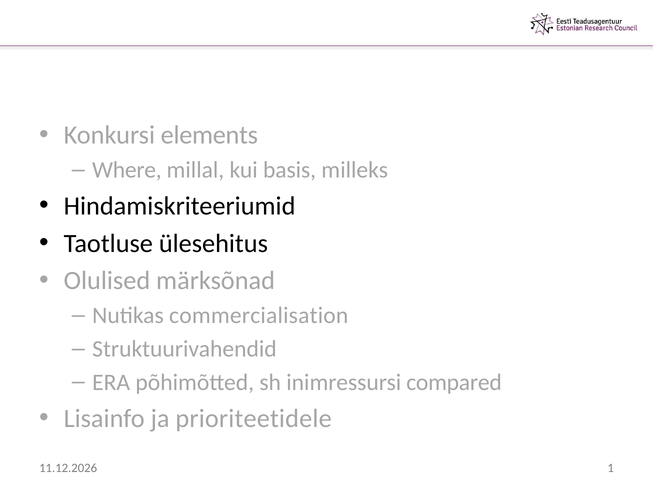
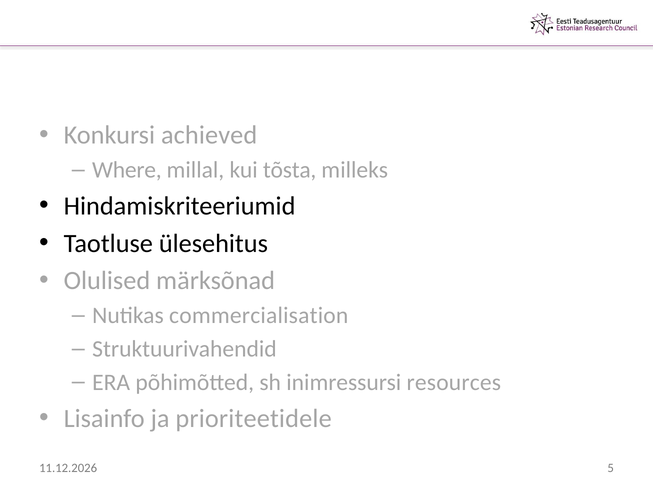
elements: elements -> achieved
basis: basis -> tõsta
compared: compared -> resources
1: 1 -> 5
